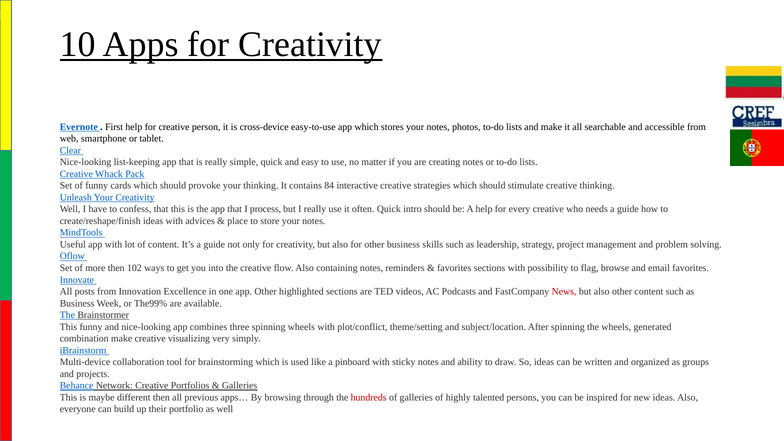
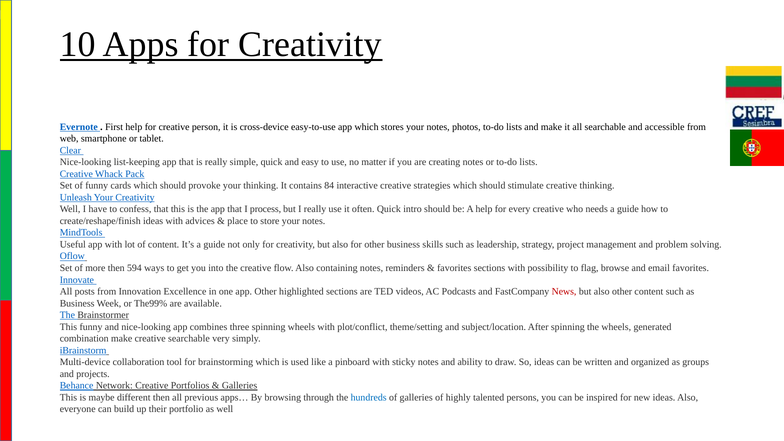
102: 102 -> 594
creative visualizing: visualizing -> searchable
hundreds colour: red -> blue
